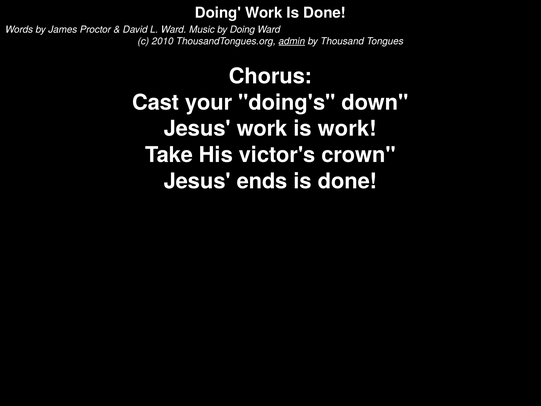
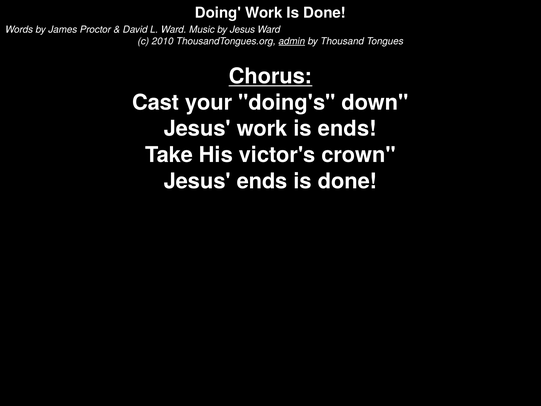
by Doing: Doing -> Jesus
Chorus underline: none -> present
is work: work -> ends
